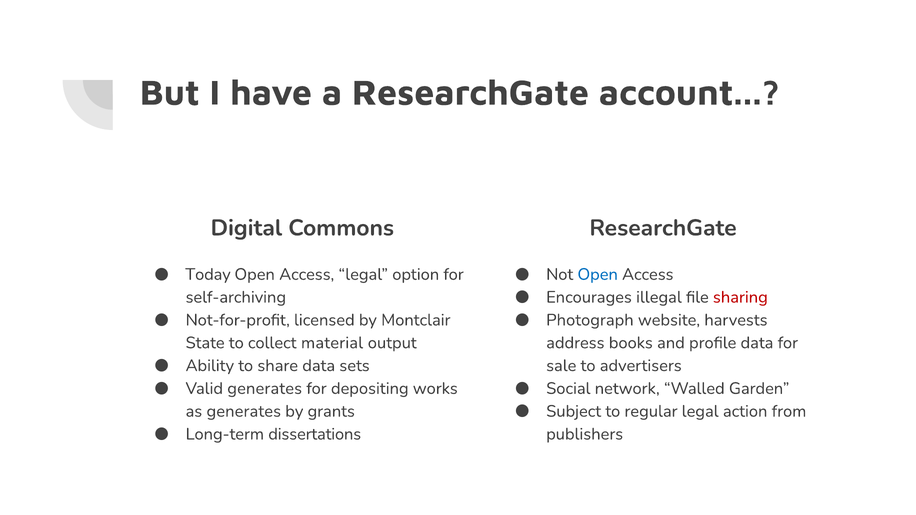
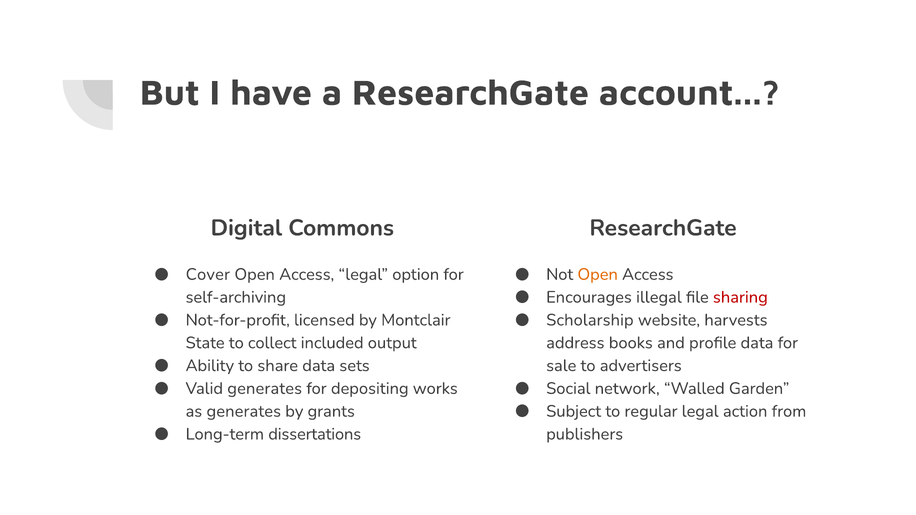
Today: Today -> Cover
Open at (598, 274) colour: blue -> orange
Photograph: Photograph -> Scholarship
material: material -> included
